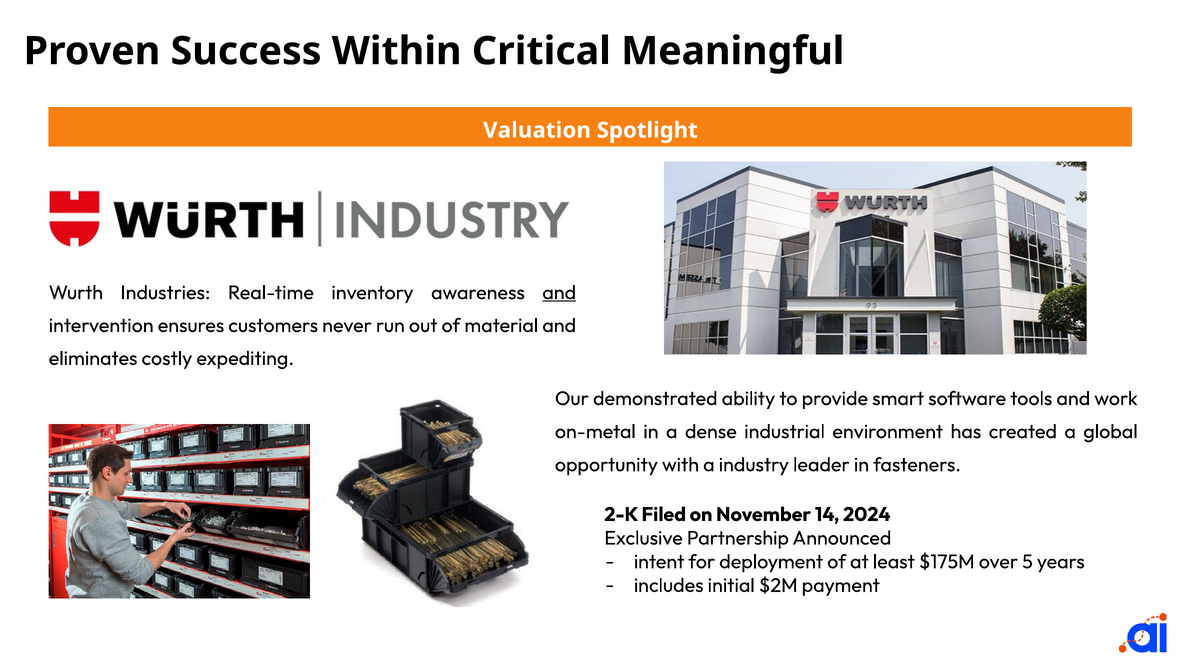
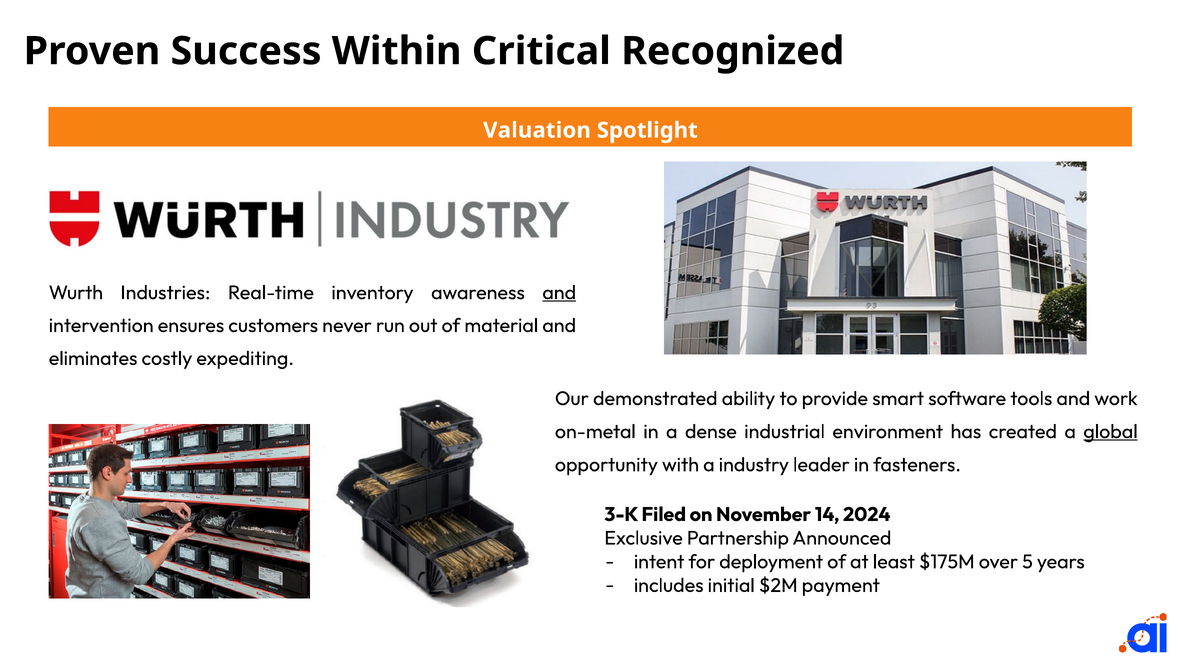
Meaningful: Meaningful -> Recognized
global underline: none -> present
2-K: 2-K -> 3-K
